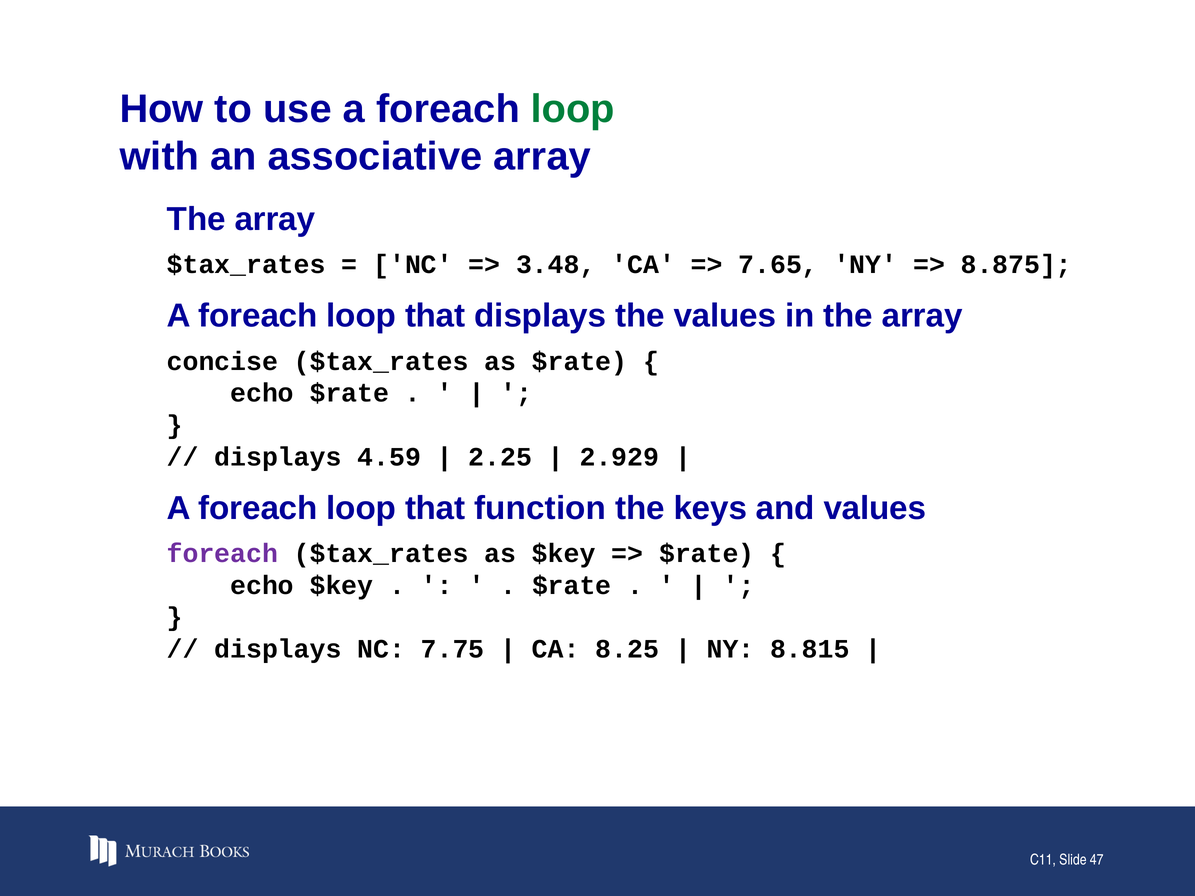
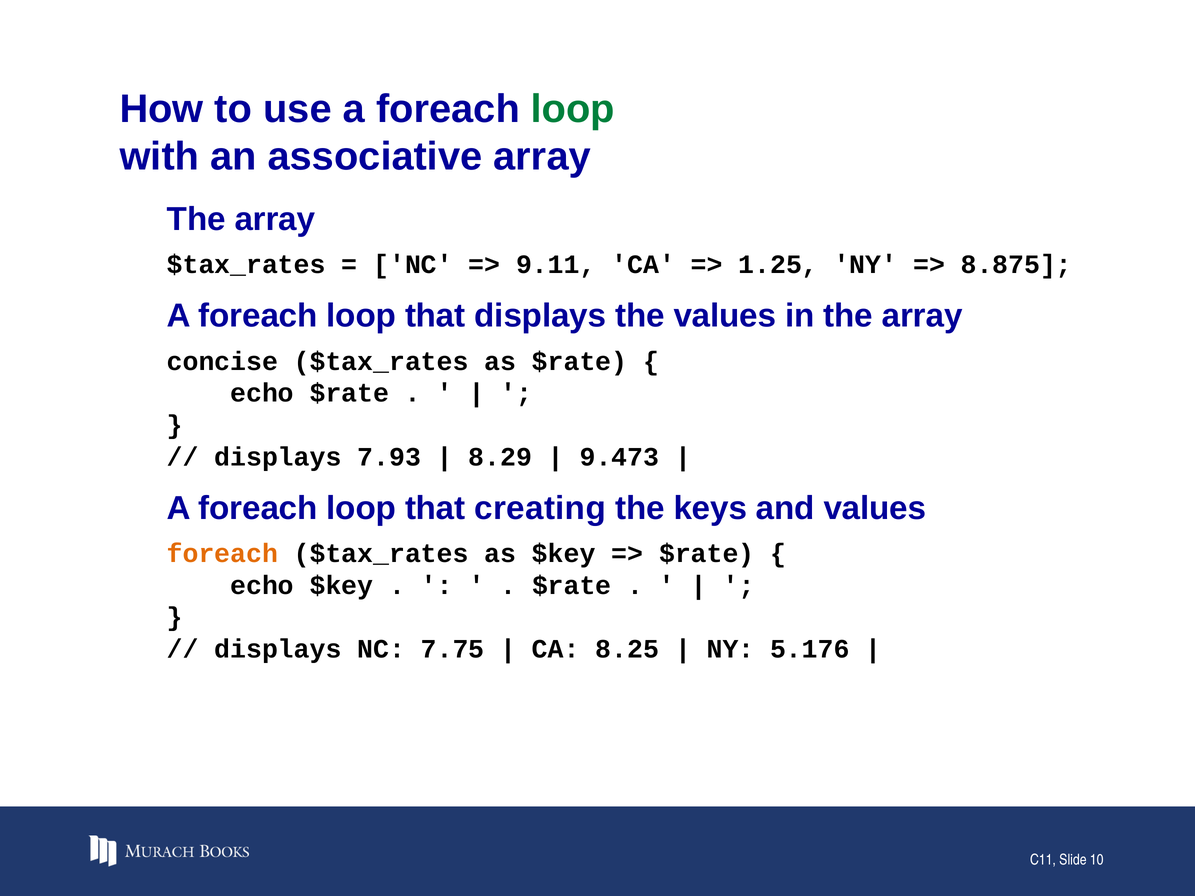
3.48: 3.48 -> 9.11
7.65: 7.65 -> 1.25
4.59: 4.59 -> 7.93
2.25: 2.25 -> 8.29
2.929: 2.929 -> 9.473
function: function -> creating
foreach at (222, 554) colour: purple -> orange
8.815: 8.815 -> 5.176
47: 47 -> 10
